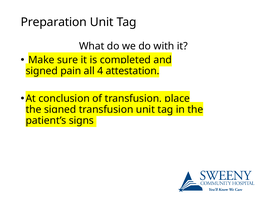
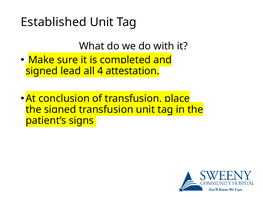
Preparation: Preparation -> Established
pain: pain -> lead
